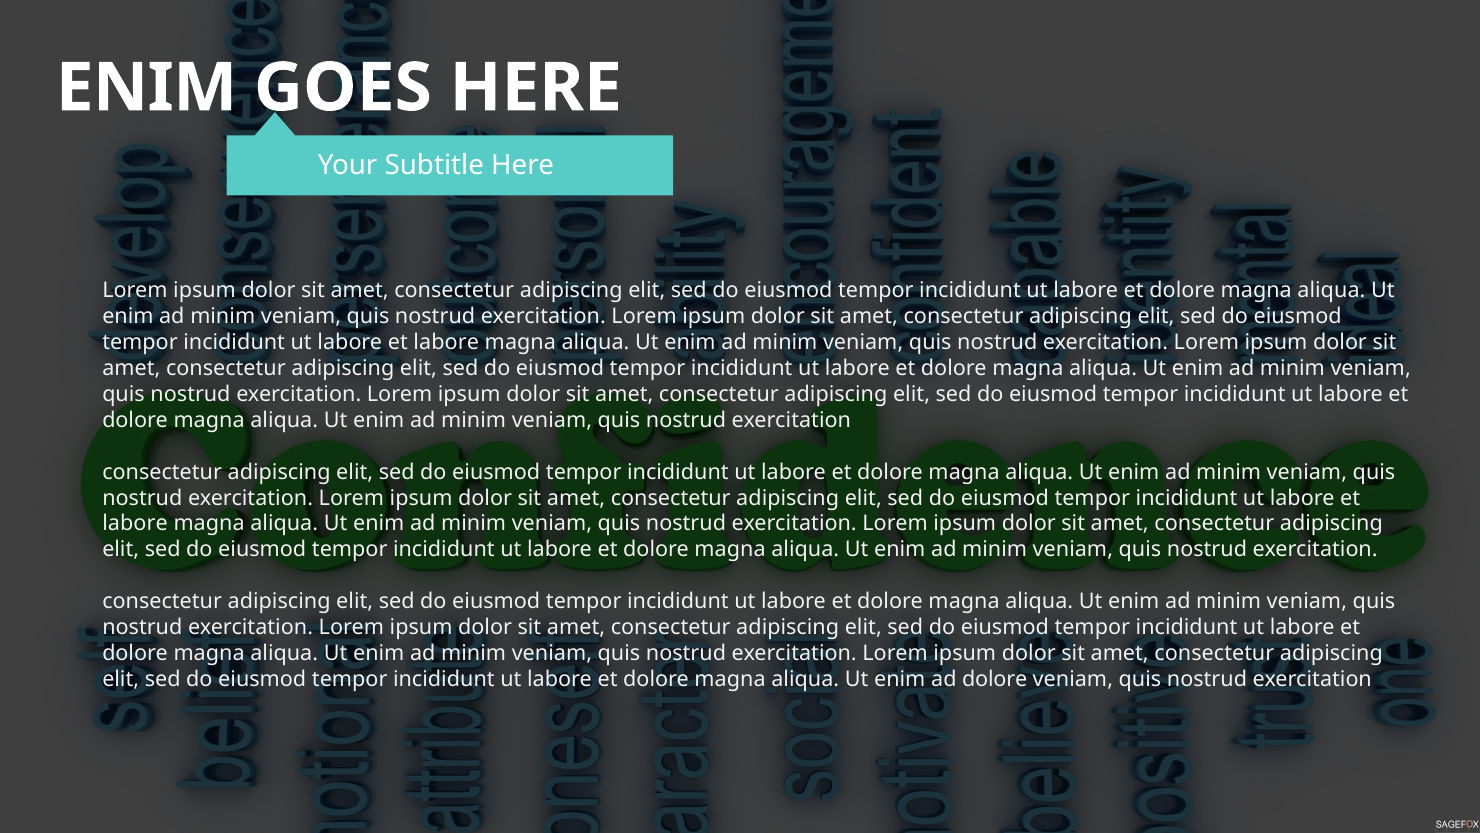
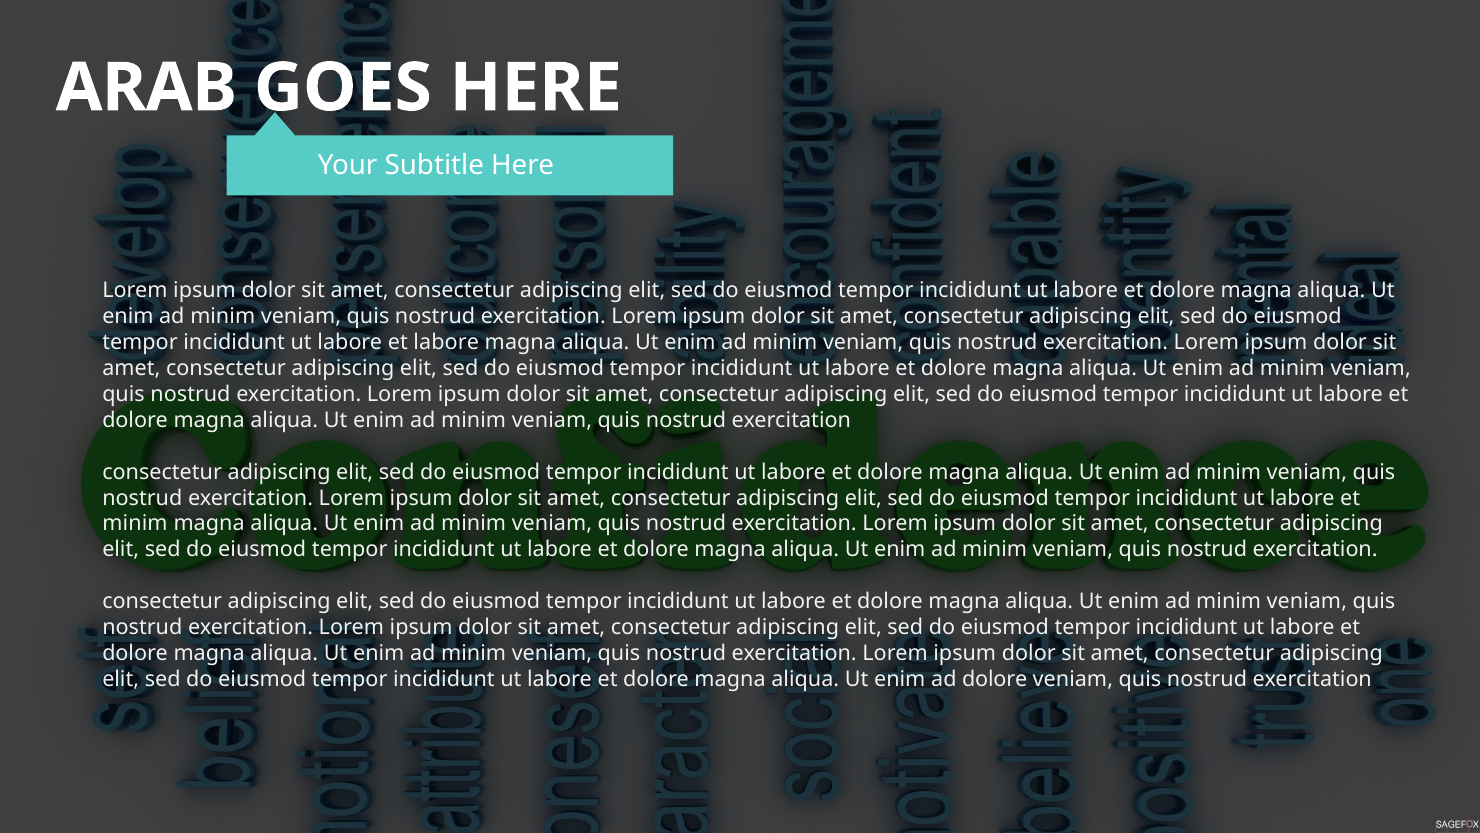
ENIM at (146, 88): ENIM -> ARAB
labore at (135, 523): labore -> minim
